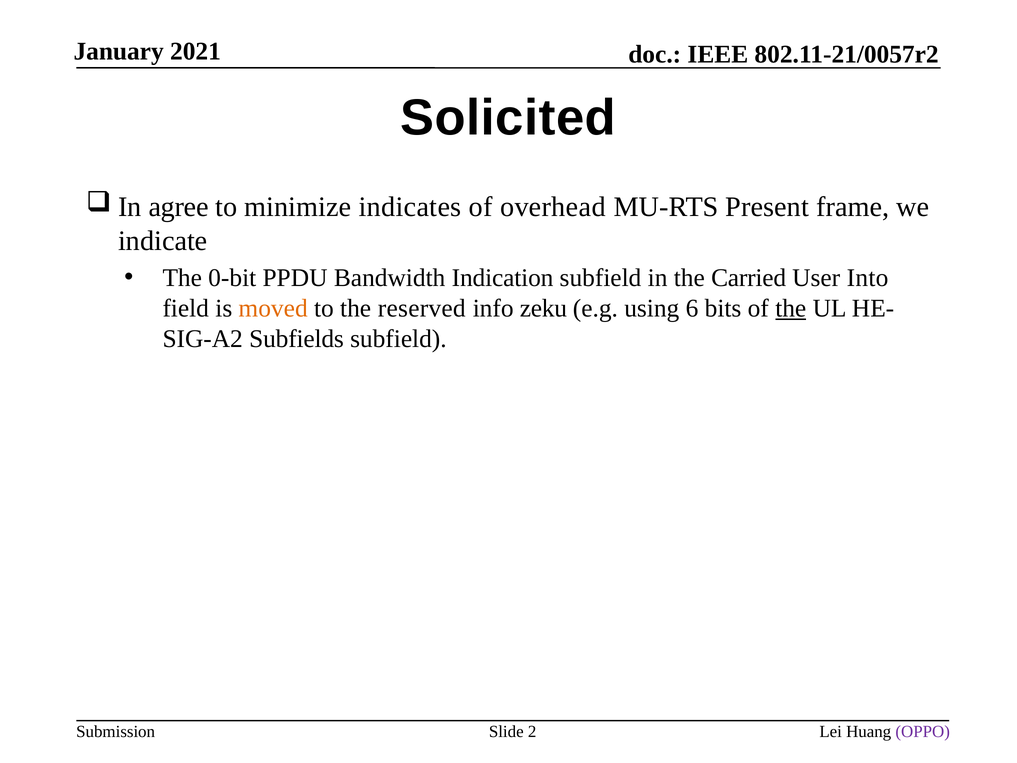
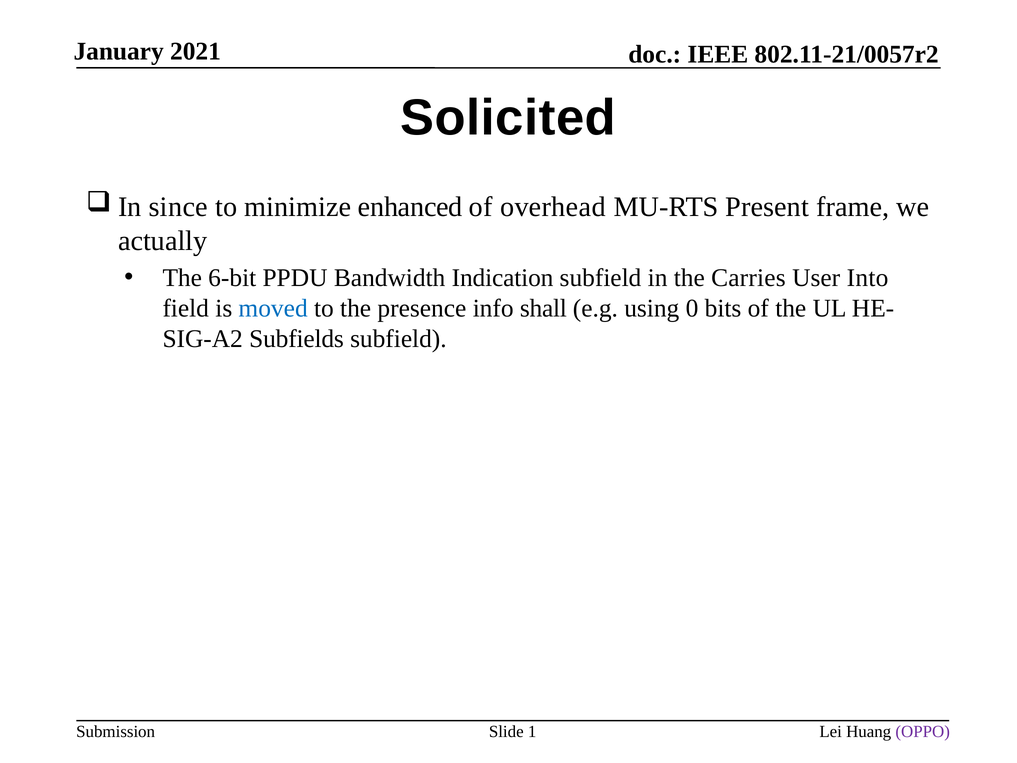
agree: agree -> since
indicates: indicates -> enhanced
indicate: indicate -> actually
0-bit: 0-bit -> 6-bit
Carried: Carried -> Carries
moved colour: orange -> blue
reserved: reserved -> presence
zeku: zeku -> shall
6: 6 -> 0
the at (791, 308) underline: present -> none
2: 2 -> 1
